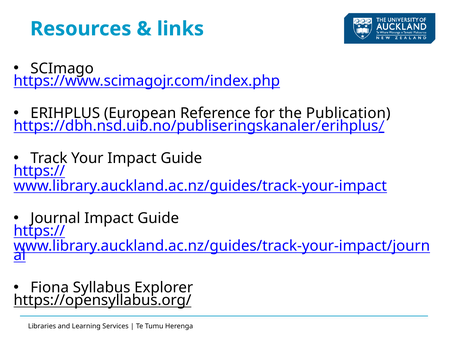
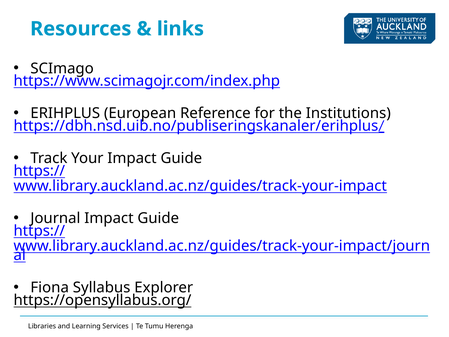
Publication: Publication -> Institutions
